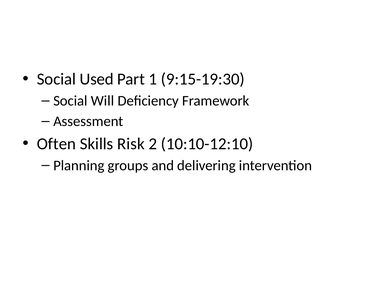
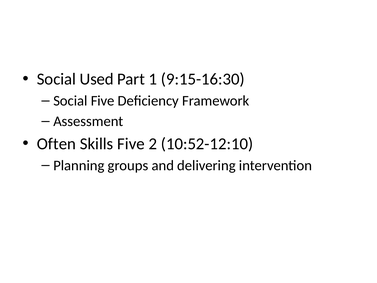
9:15-19:30: 9:15-19:30 -> 9:15-16:30
Social Will: Will -> Five
Skills Risk: Risk -> Five
10:10-12:10: 10:10-12:10 -> 10:52-12:10
